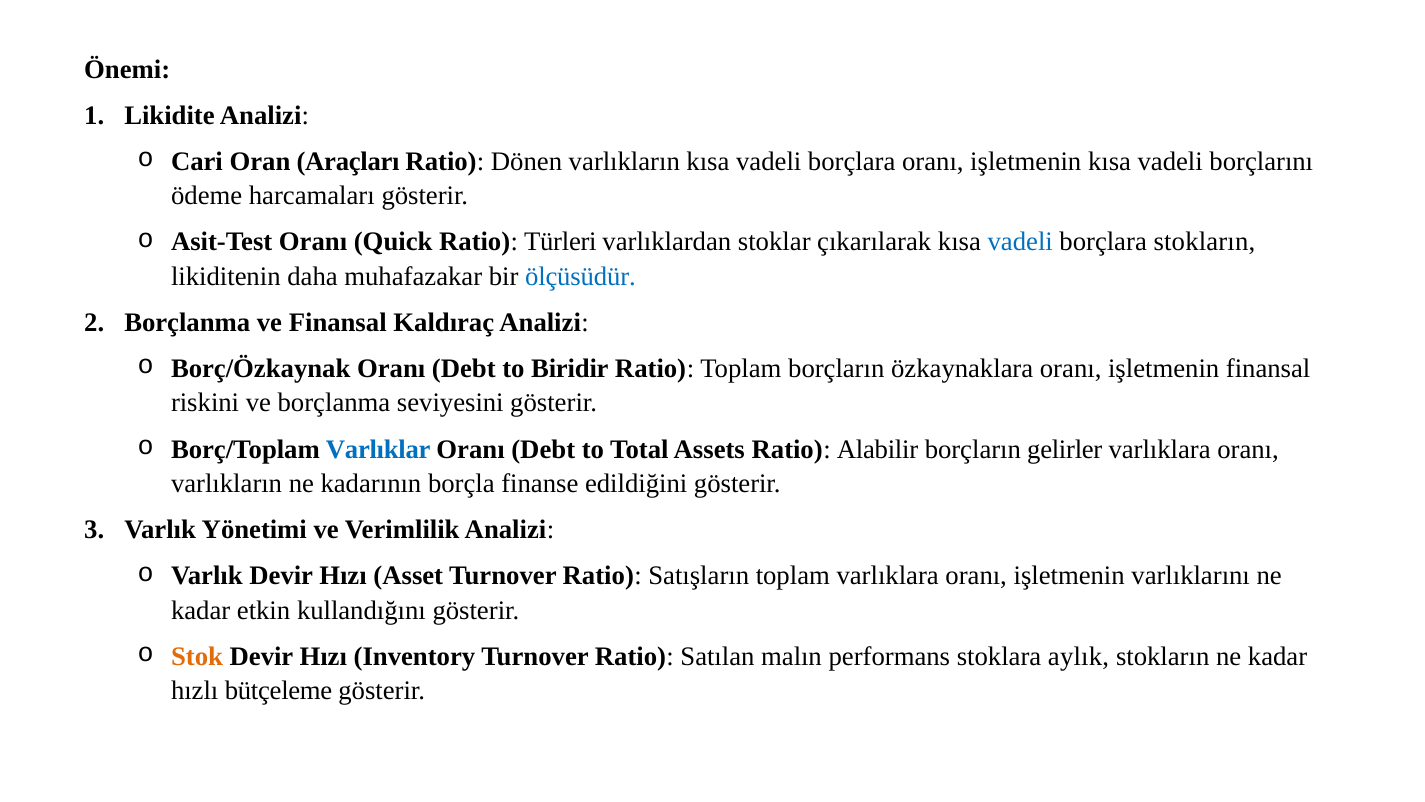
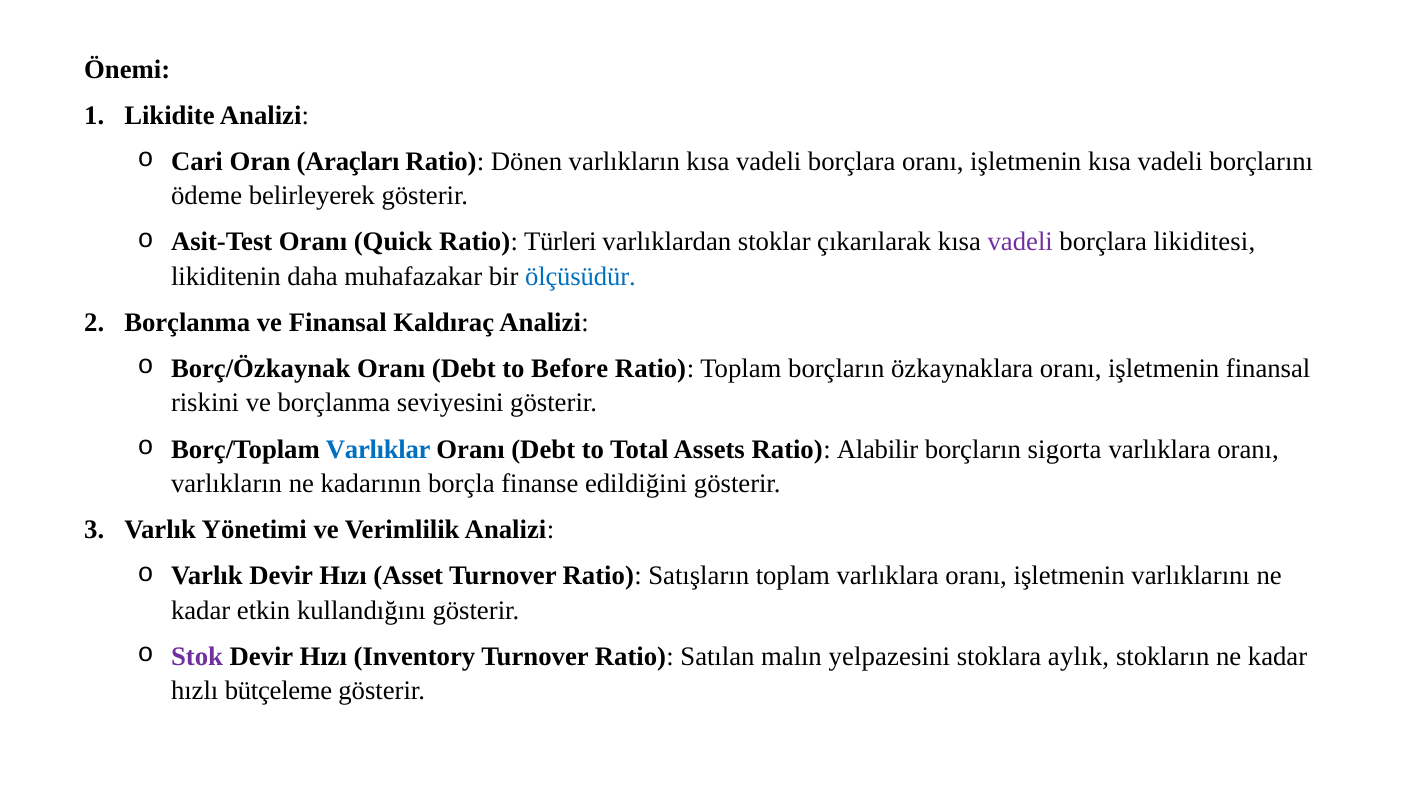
harcamaları: harcamaları -> belirleyerek
vadeli at (1020, 242) colour: blue -> purple
borçlara stokların: stokların -> likiditesi
Biridir: Biridir -> Before
gelirler: gelirler -> sigorta
Stok colour: orange -> purple
performans: performans -> yelpazesini
